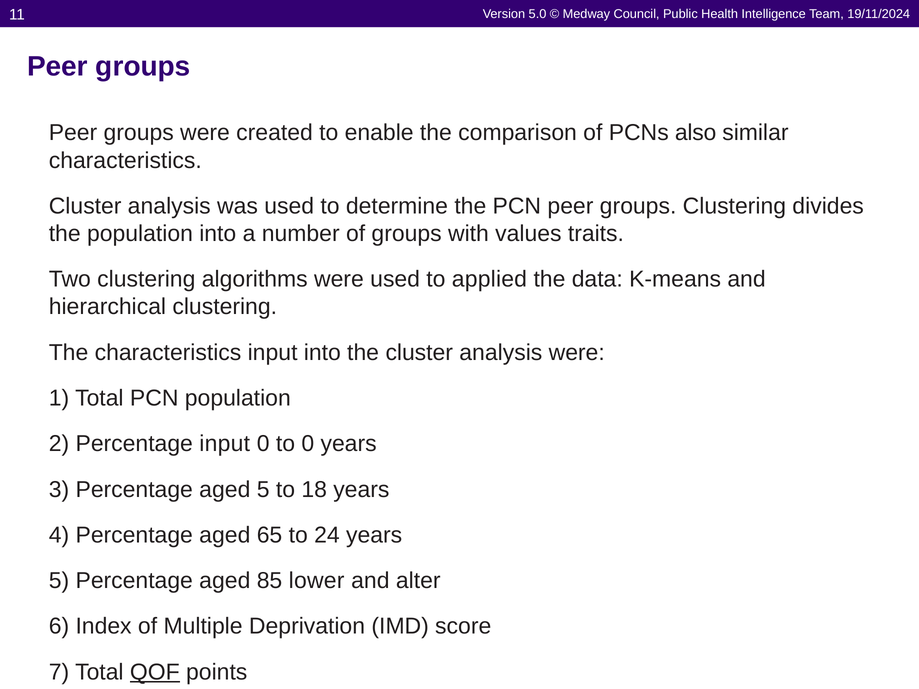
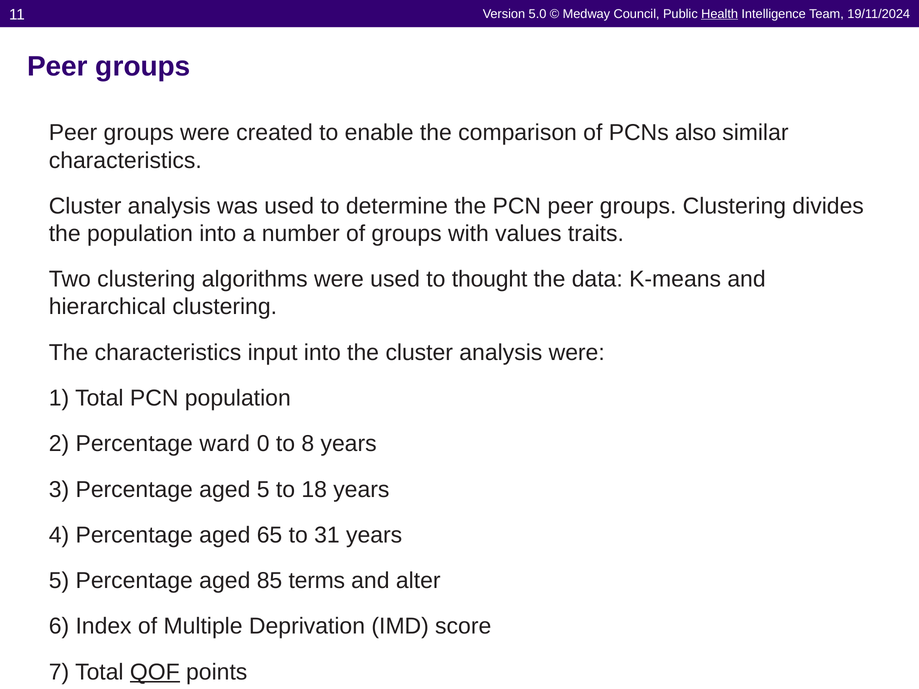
Health underline: none -> present
applied: applied -> thought
Percentage input: input -> ward
to 0: 0 -> 8
24: 24 -> 31
lower: lower -> terms
